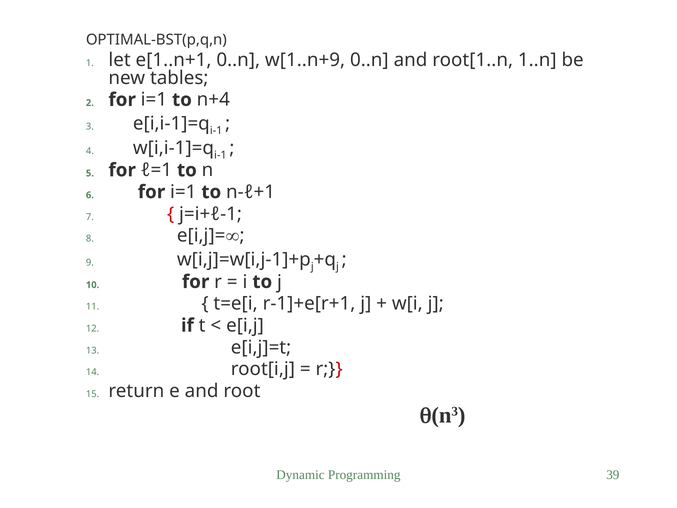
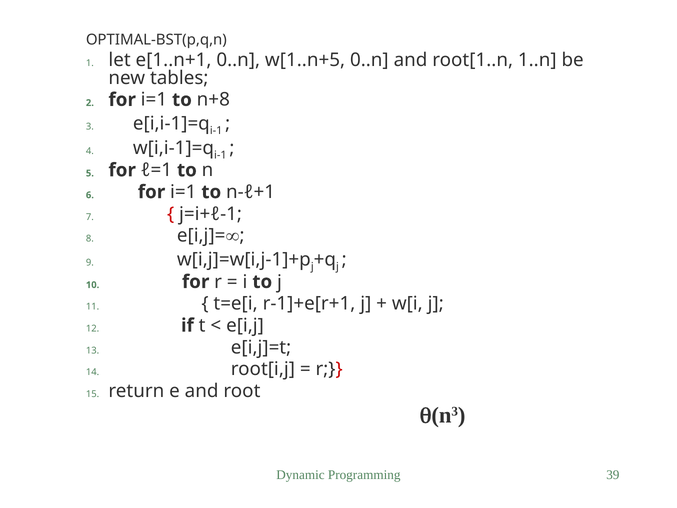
w[1..n+9: w[1..n+9 -> w[1..n+5
n+4: n+4 -> n+8
